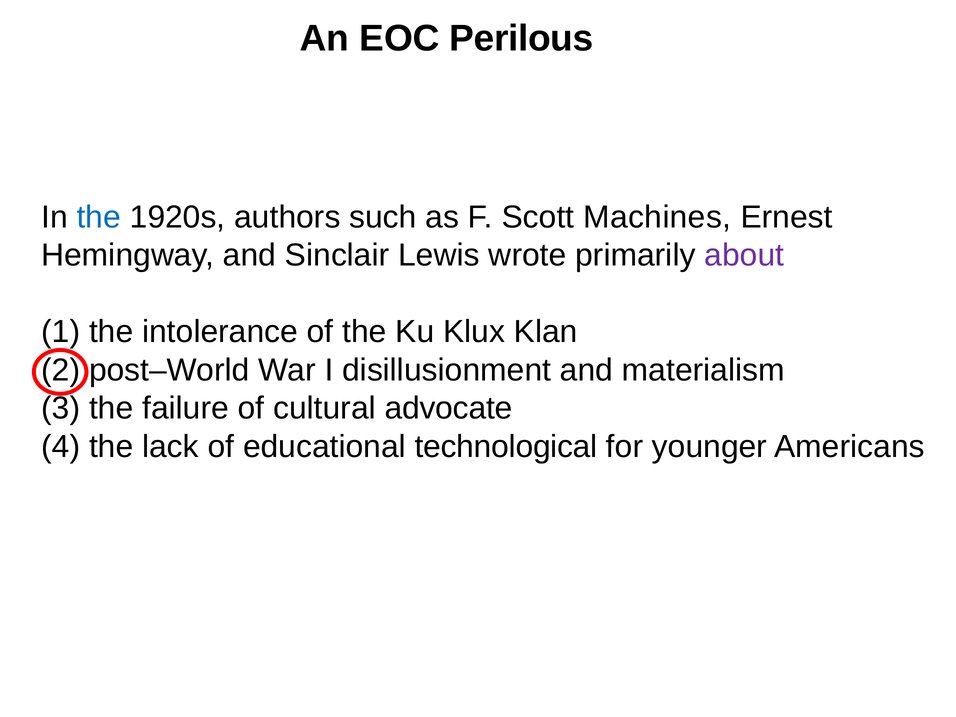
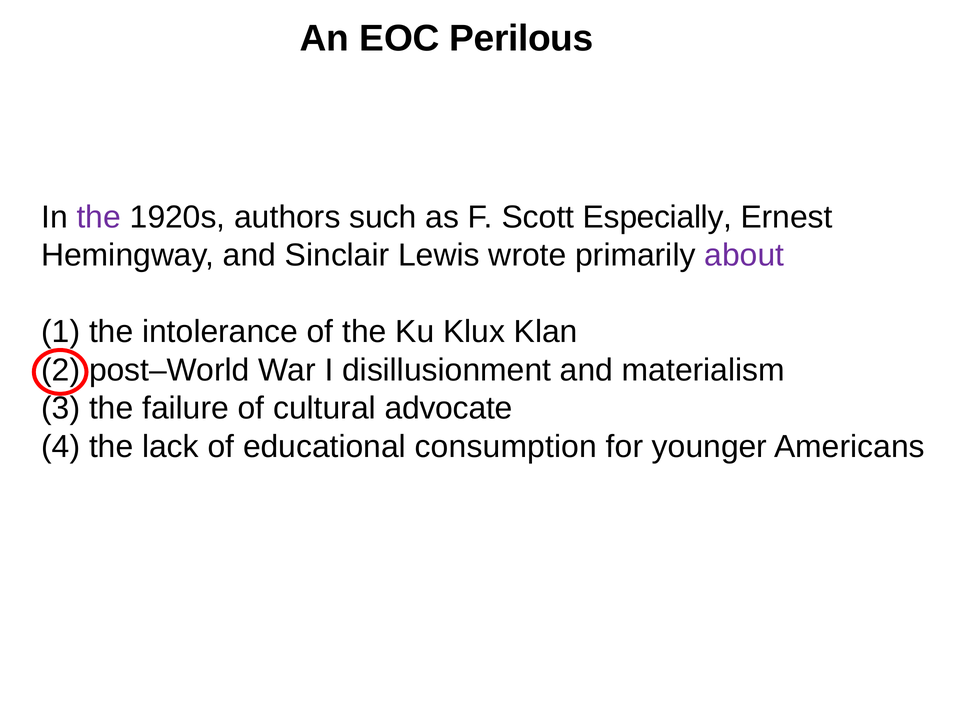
the at (99, 217) colour: blue -> purple
Machines: Machines -> Especially
technological: technological -> consumption
